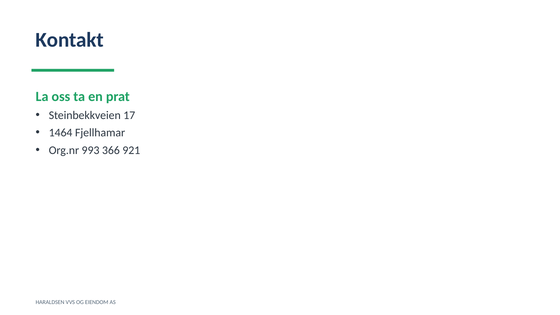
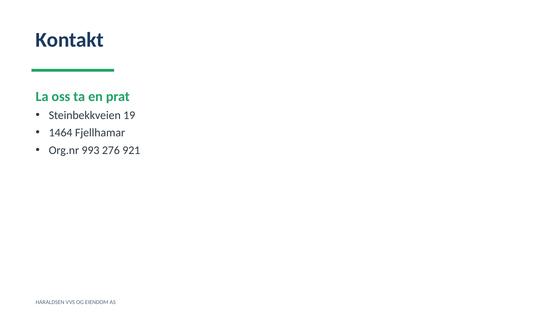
17: 17 -> 19
366: 366 -> 276
